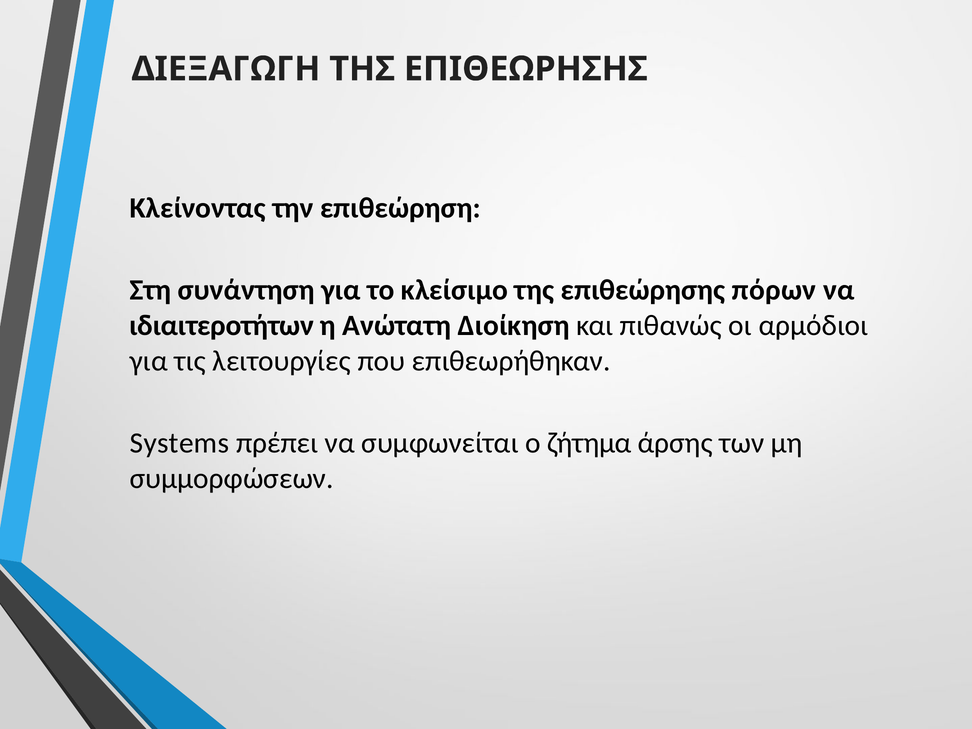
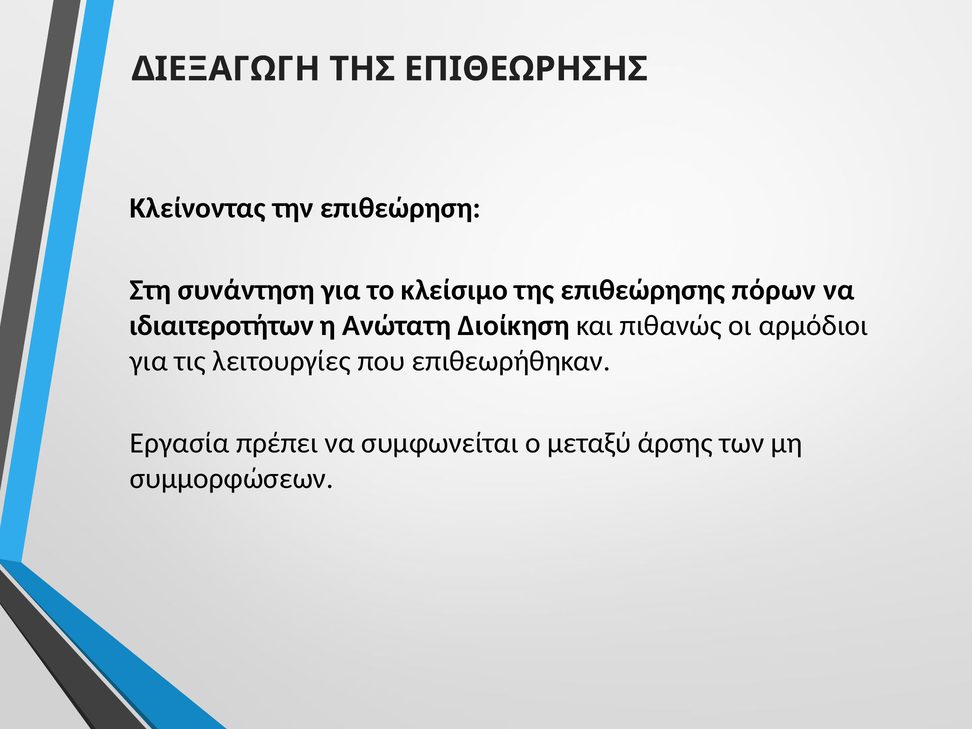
Systems: Systems -> Εργασία
ζήτημα: ζήτημα -> μεταξύ
